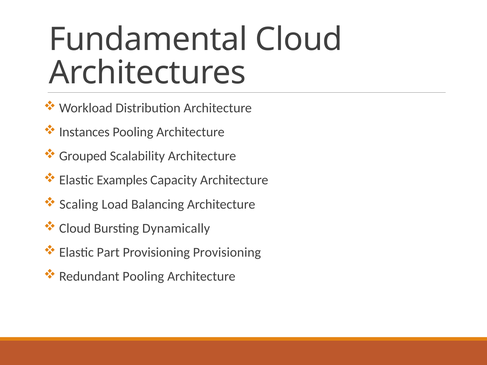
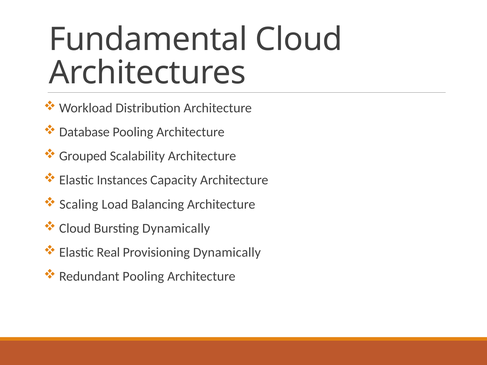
Instances: Instances -> Database
Examples: Examples -> Instances
Part: Part -> Real
Provisioning Provisioning: Provisioning -> Dynamically
